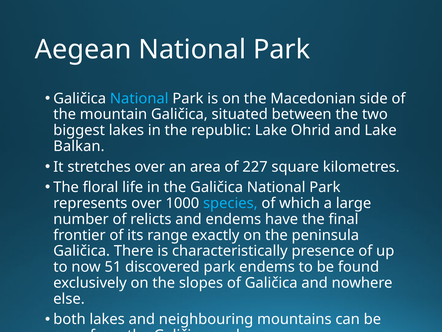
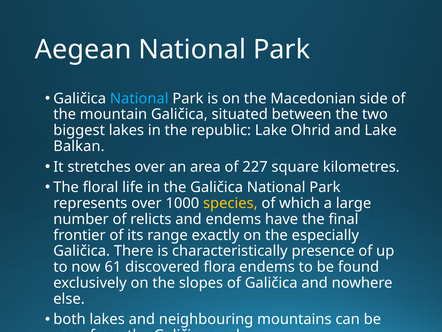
species colour: light blue -> yellow
peninsula: peninsula -> especially
51: 51 -> 61
discovered park: park -> flora
